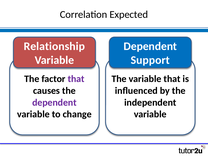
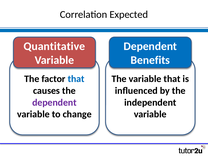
Relationship: Relationship -> Quantitative
Support: Support -> Benefits
that at (76, 79) colour: purple -> blue
